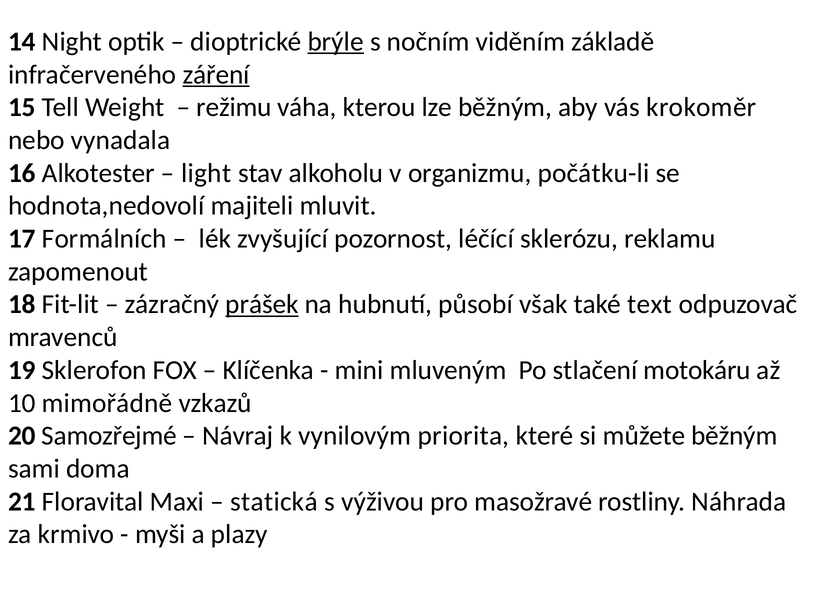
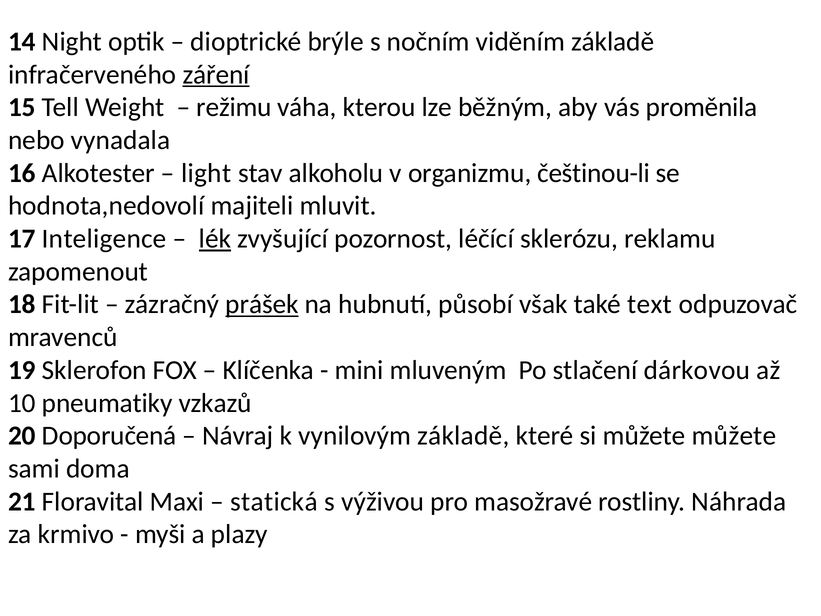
brýle underline: present -> none
krokoměr: krokoměr -> proměnila
počátku-li: počátku-li -> češtinou-li
Formálních: Formálních -> Inteligence
lék underline: none -> present
motokáru: motokáru -> dárkovou
mimořádně: mimořádně -> pneumatiky
Samozřejmé: Samozřejmé -> Doporučená
vynilovým priorita: priorita -> základě
můžete běžným: běžným -> můžete
